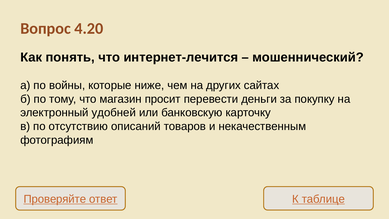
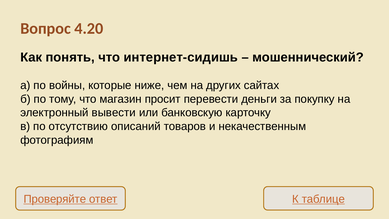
интернет-лечится: интернет-лечится -> интернет-сидишь
удобней: удобней -> вывести
